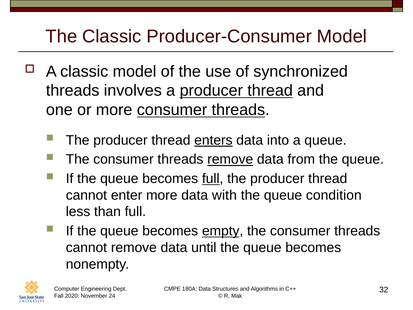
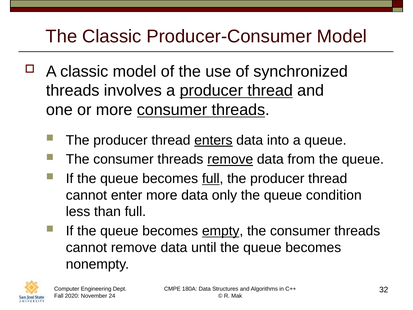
with: with -> only
